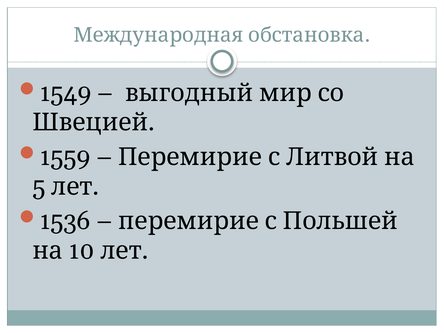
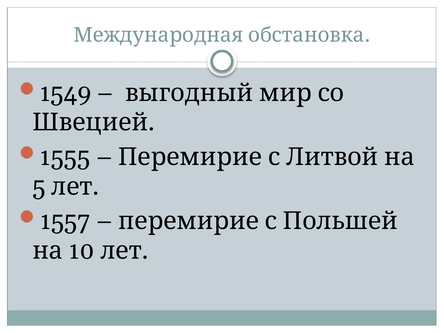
1559: 1559 -> 1555
1536: 1536 -> 1557
